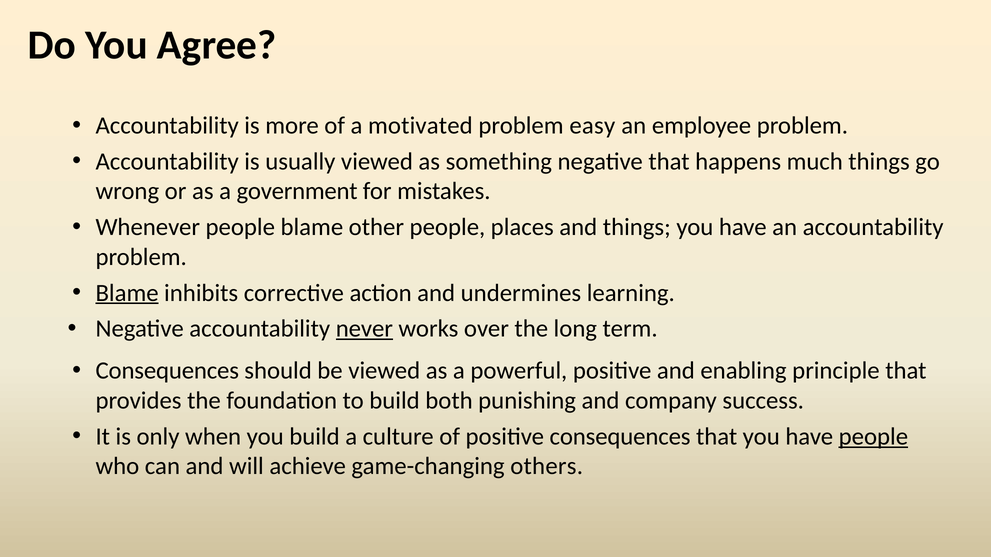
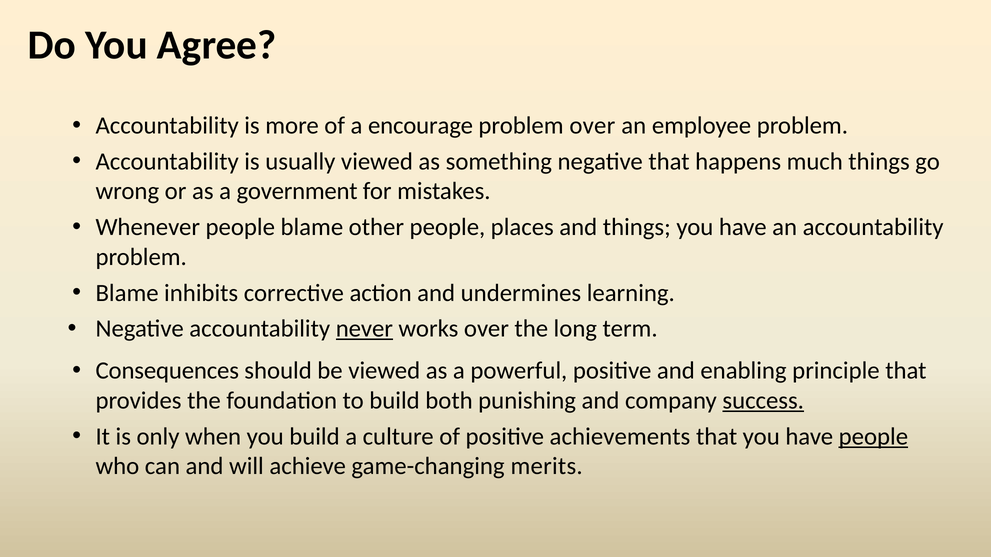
motivated: motivated -> encourage
problem easy: easy -> over
Blame at (127, 293) underline: present -> none
success underline: none -> present
positive consequences: consequences -> achievements
others: others -> merits
